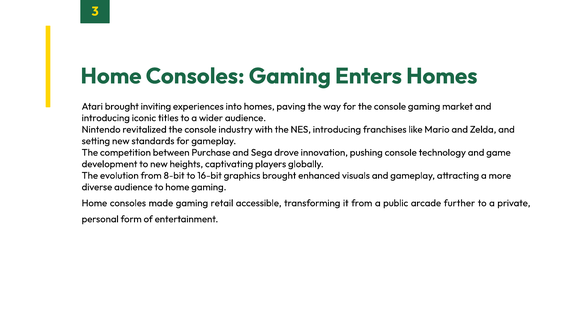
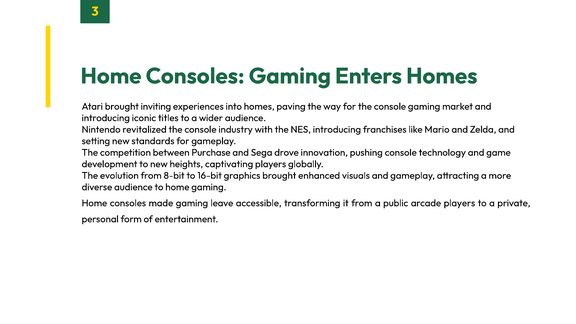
retail: retail -> leave
arcade further: further -> players
